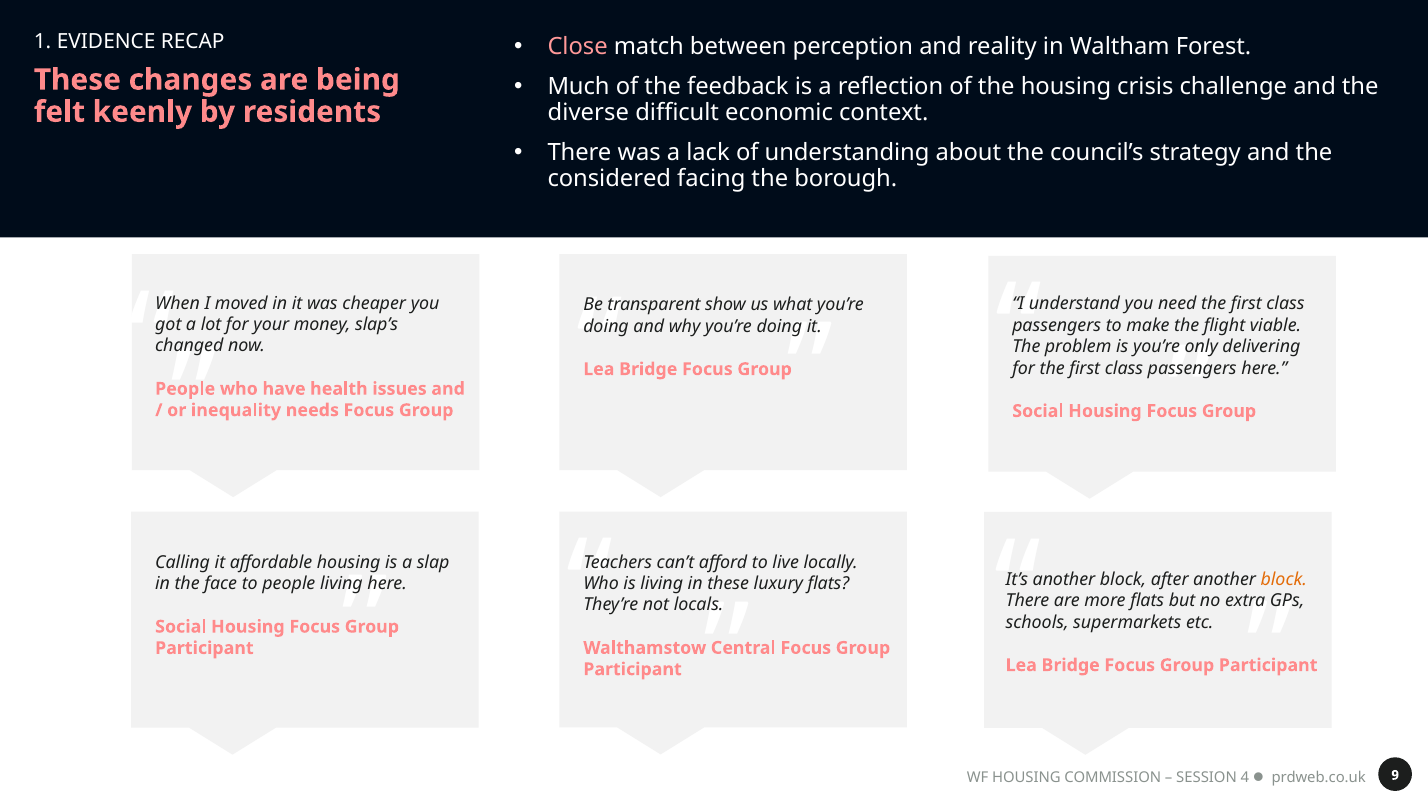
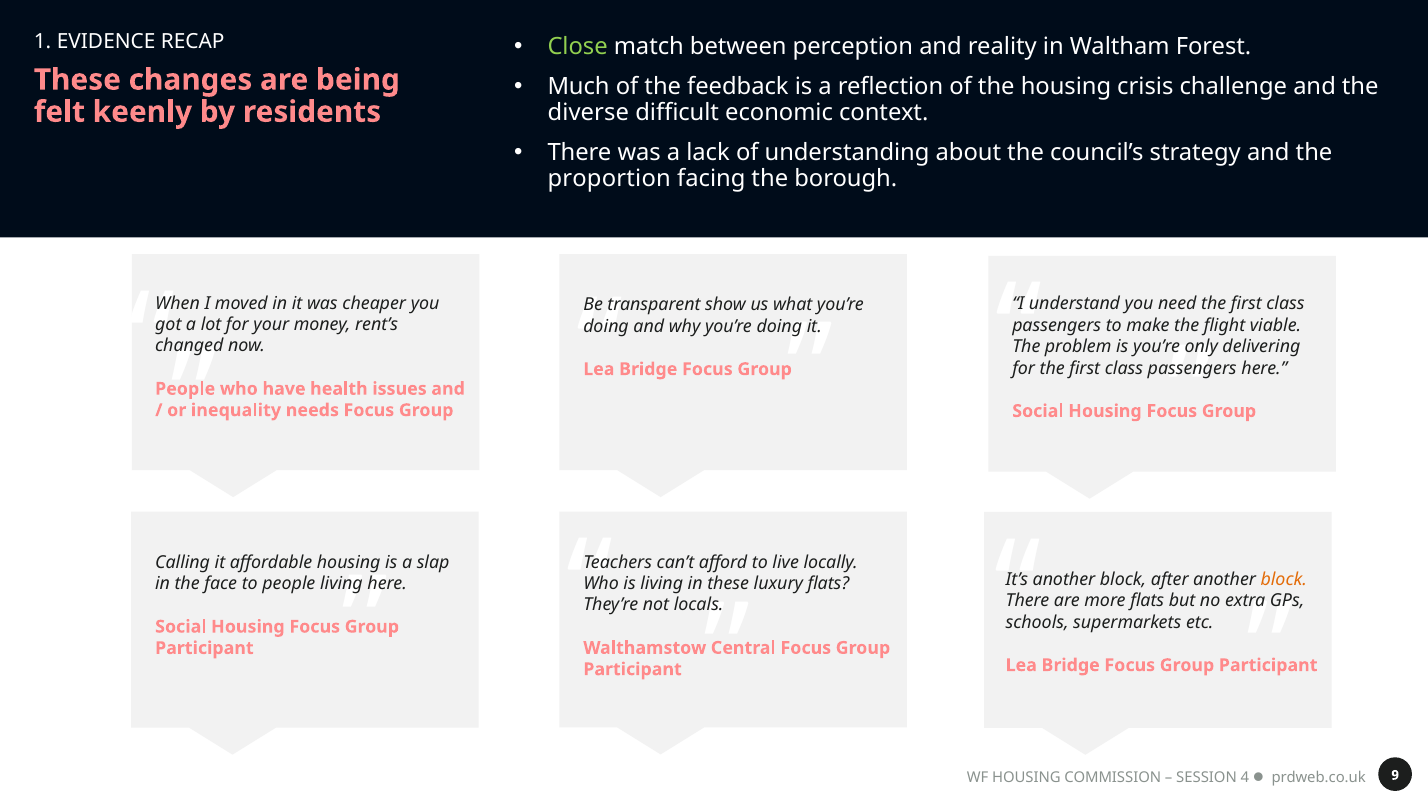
Close colour: pink -> light green
considered: considered -> proportion
slap’s: slap’s -> rent’s
